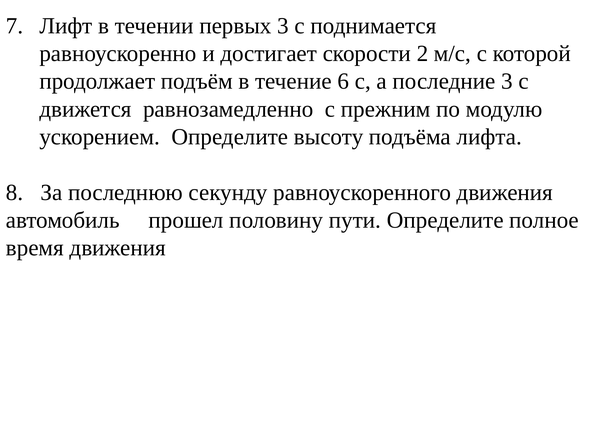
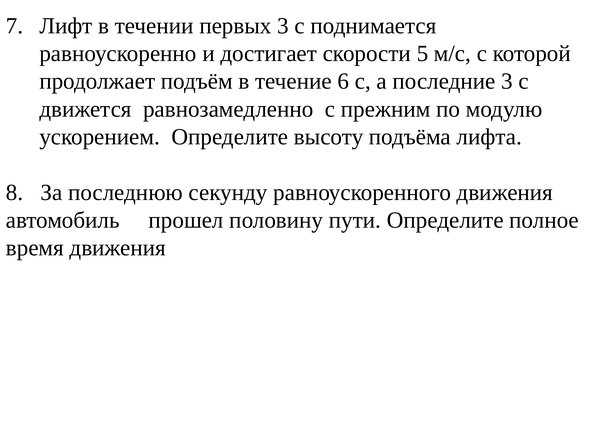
2: 2 -> 5
